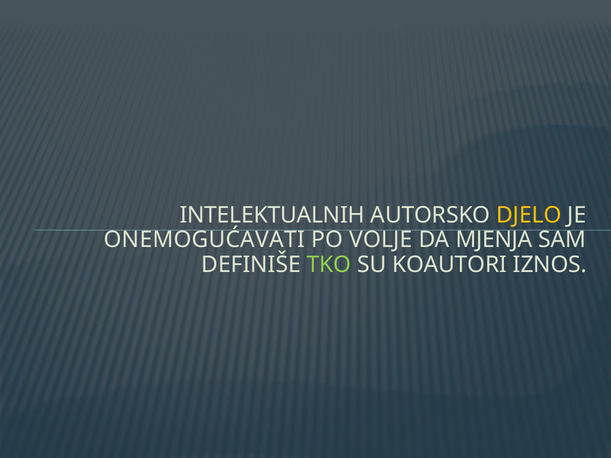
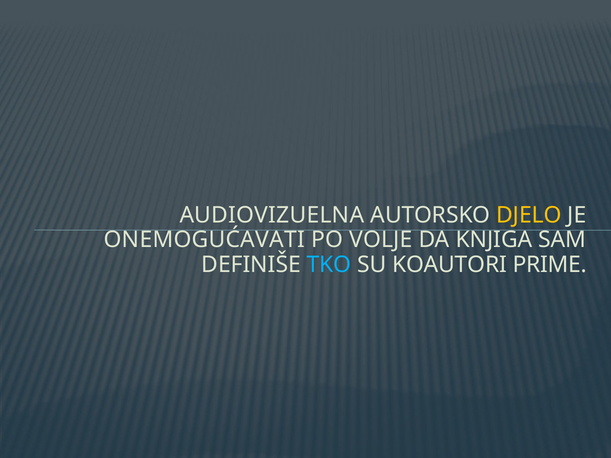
INTELEKTUALNIH: INTELEKTUALNIH -> AUDIOVIZUELNA
MJENJA: MJENJA -> KNJIGA
TKO colour: light green -> light blue
IZNOS: IZNOS -> PRIME
